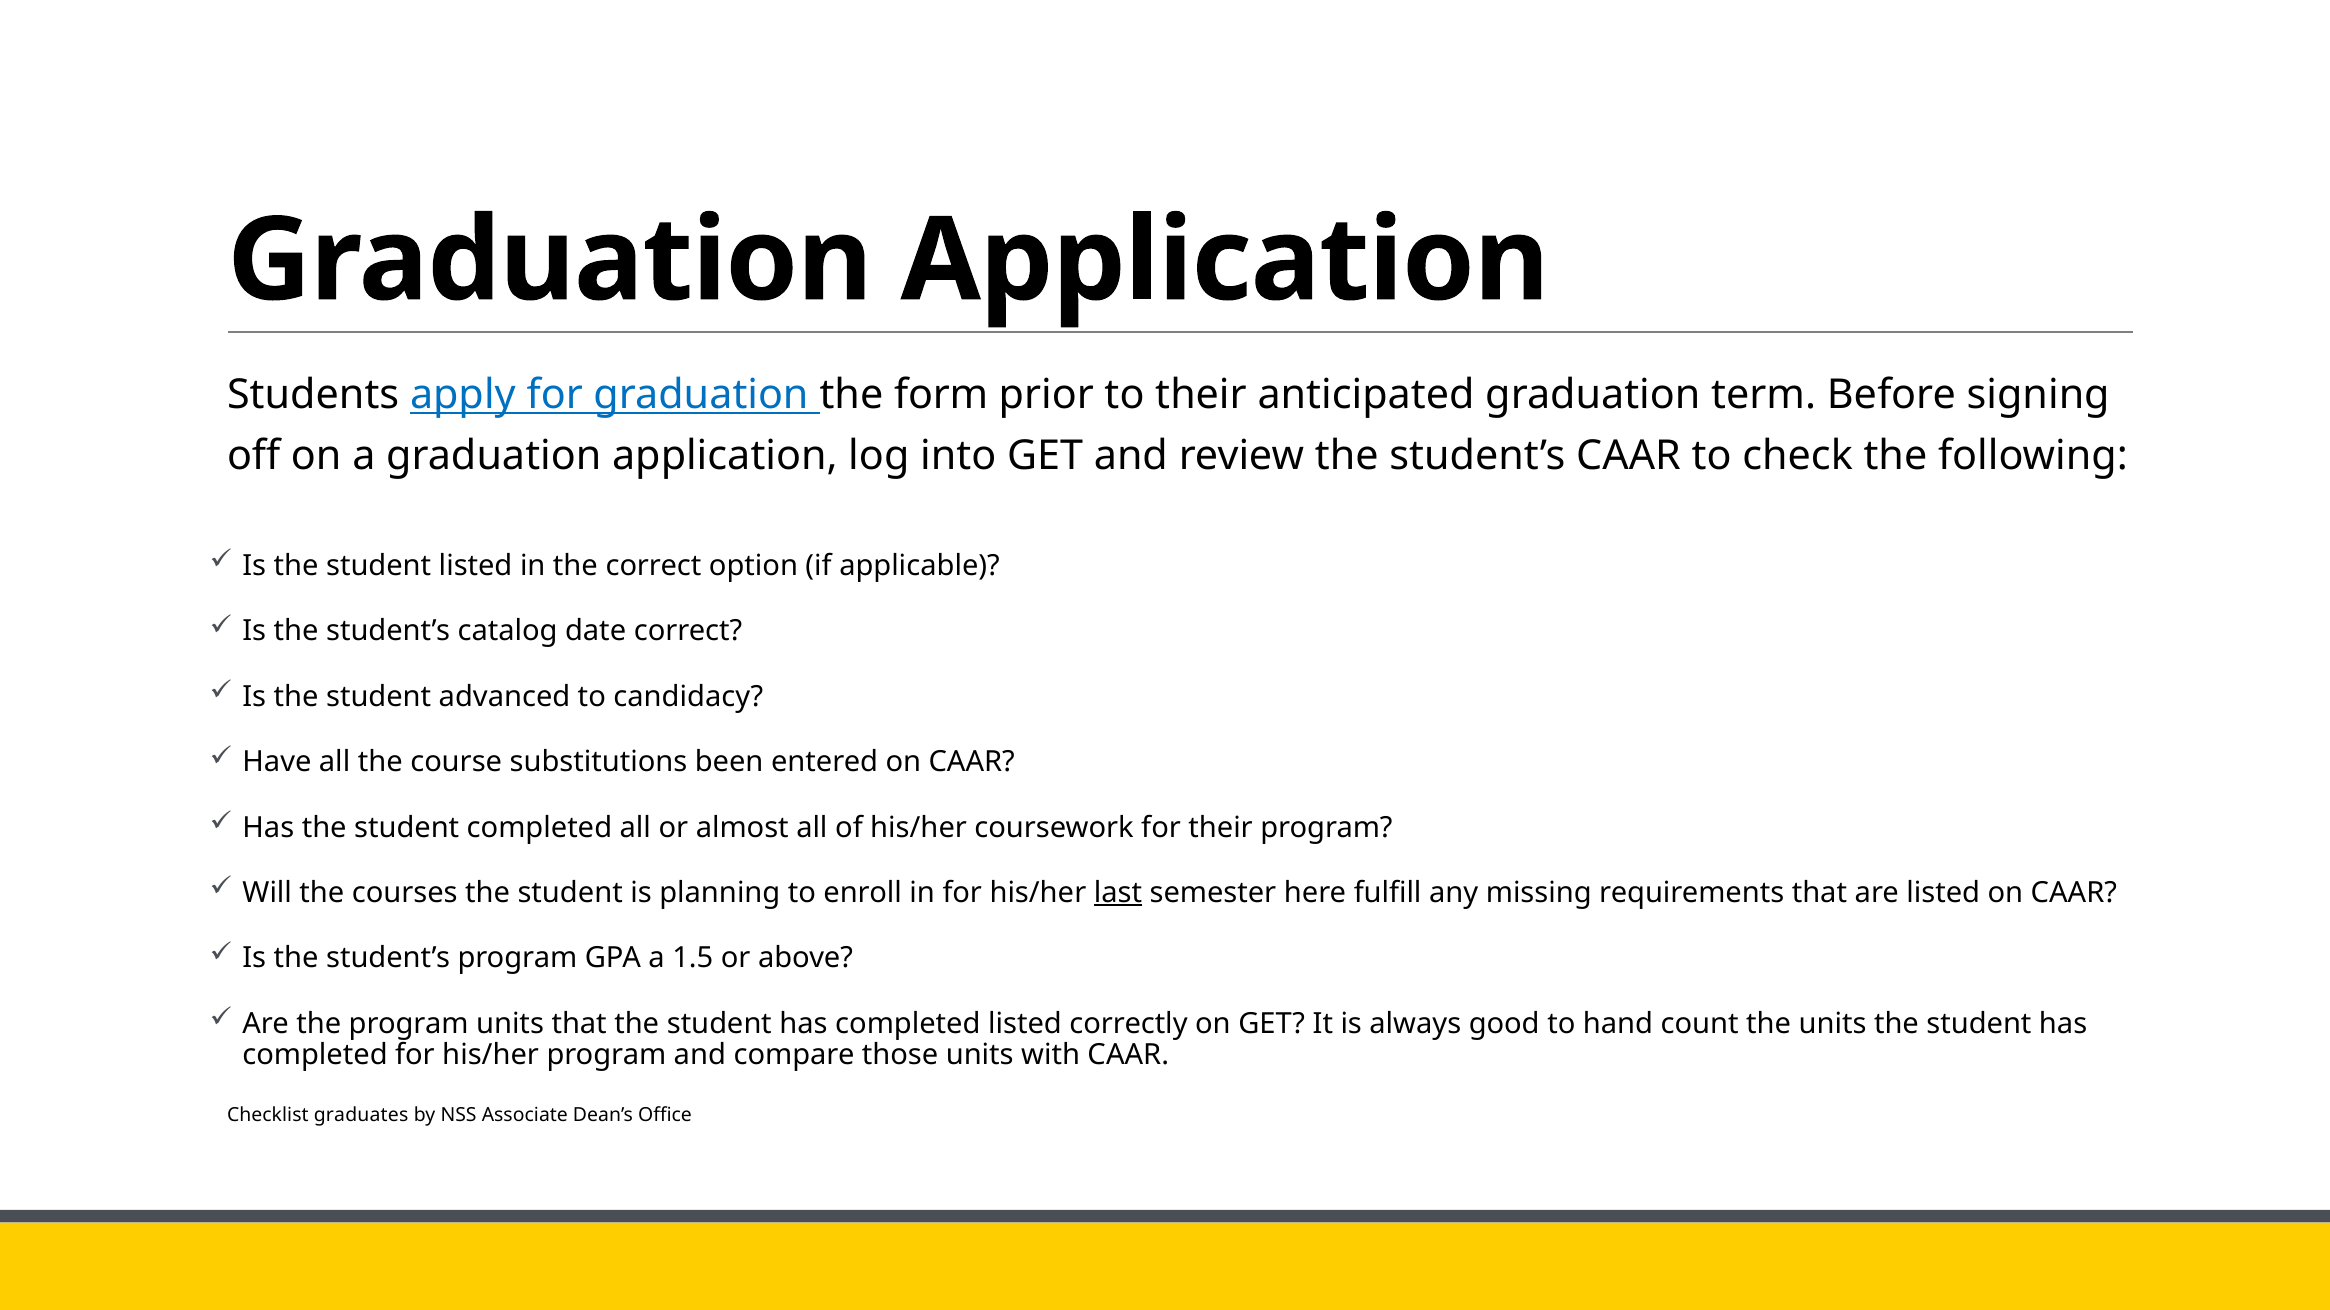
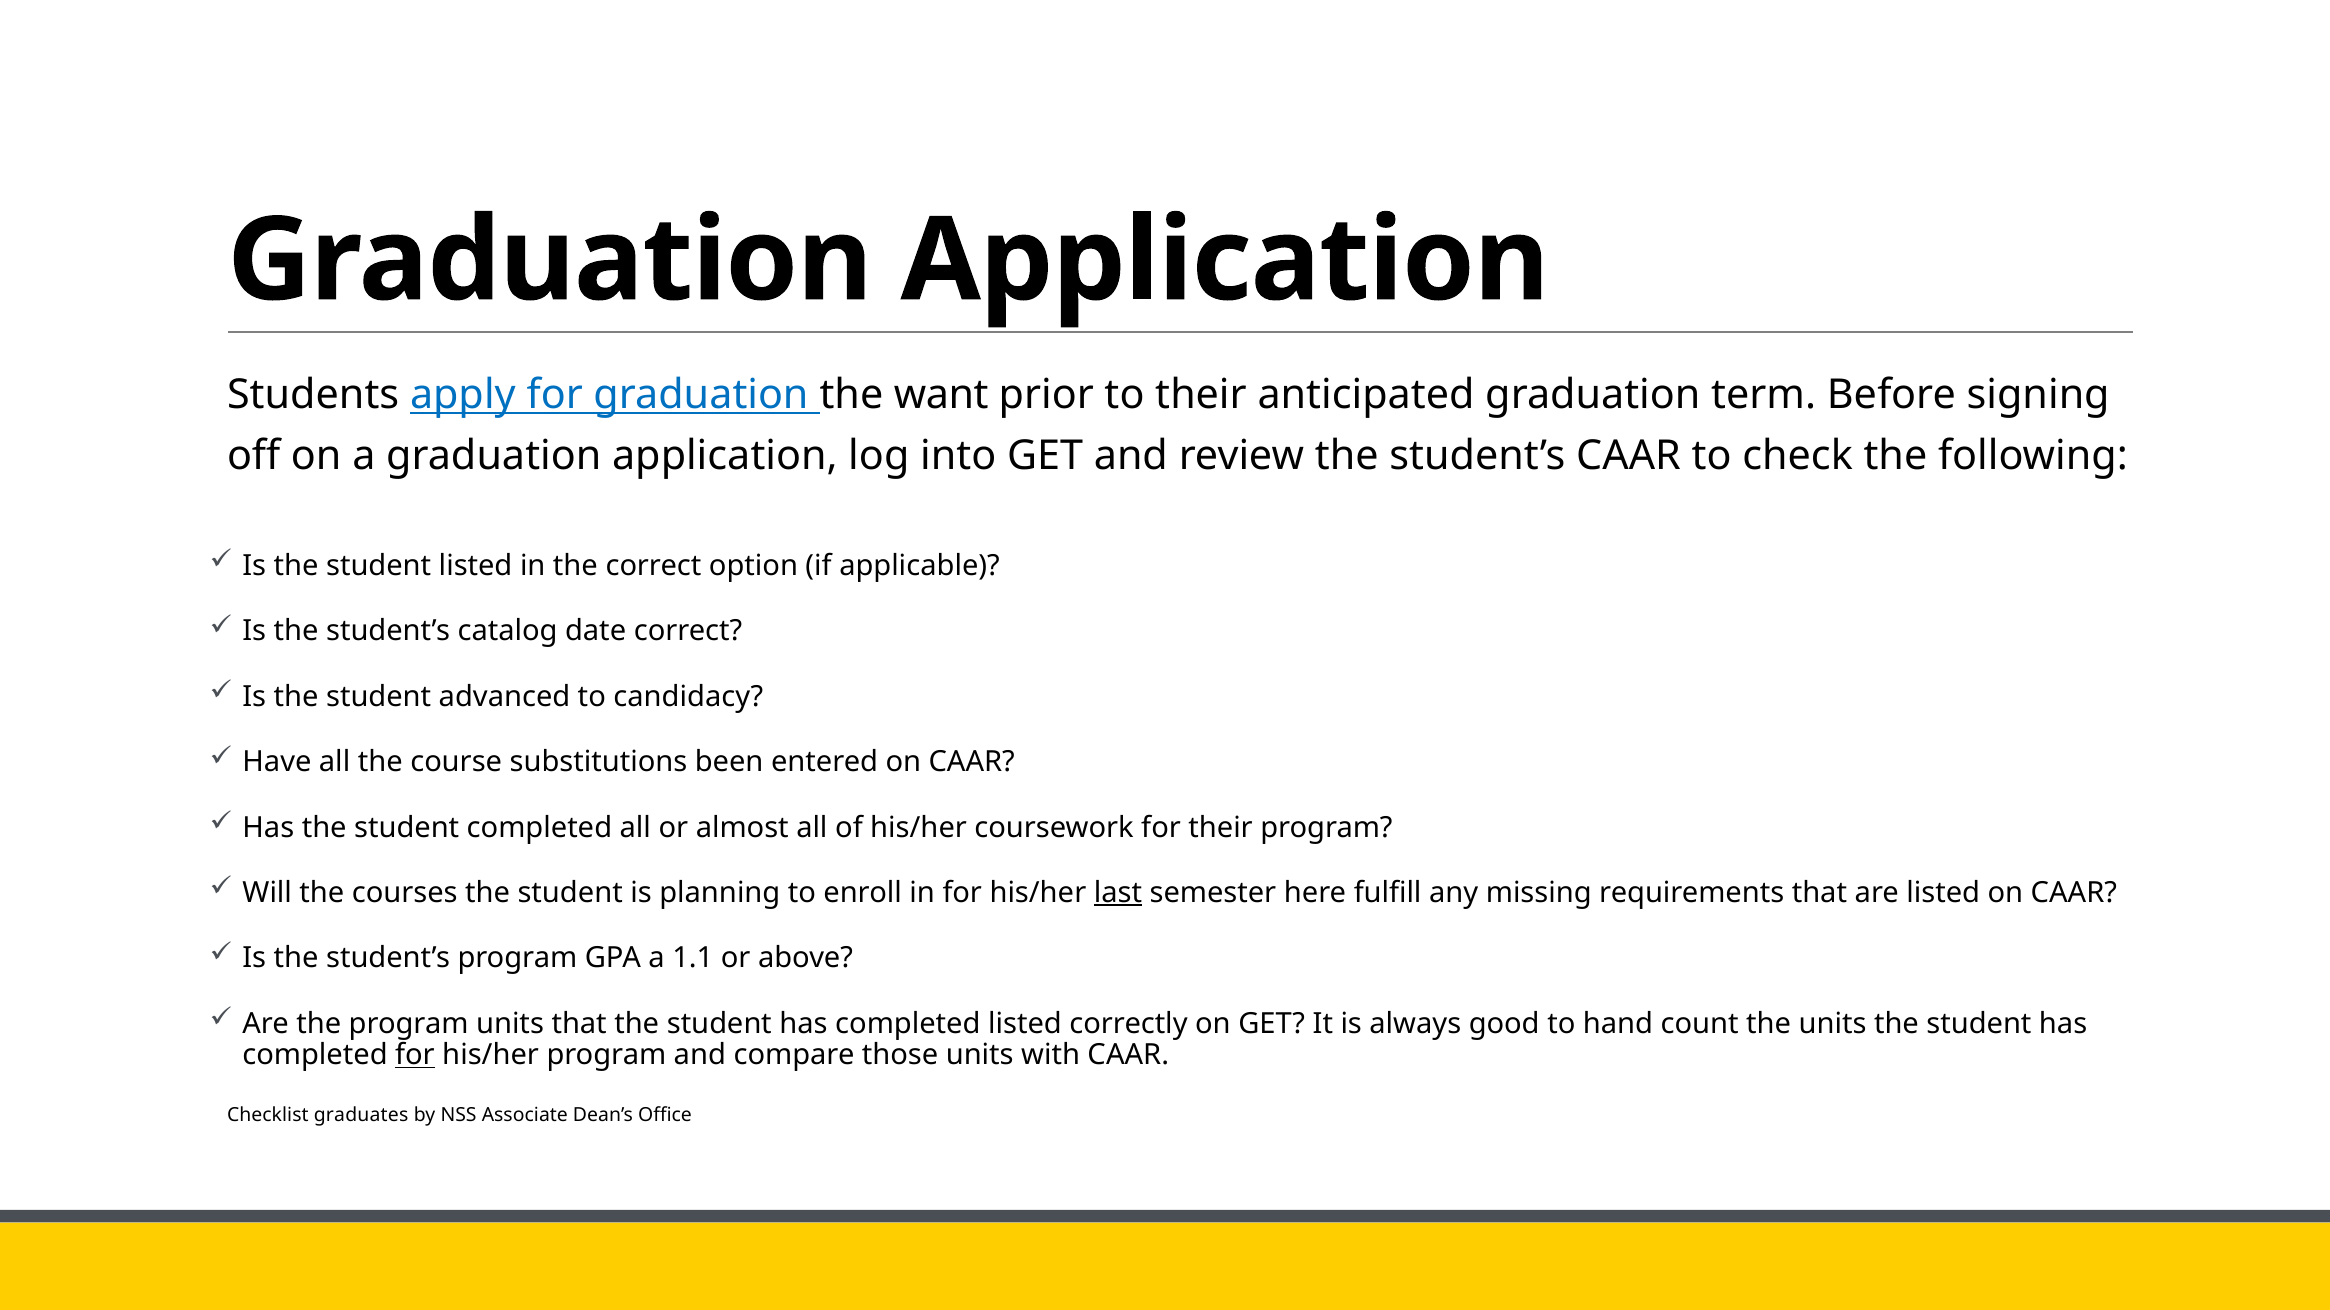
form: form -> want
1.5: 1.5 -> 1.1
for at (415, 1056) underline: none -> present
